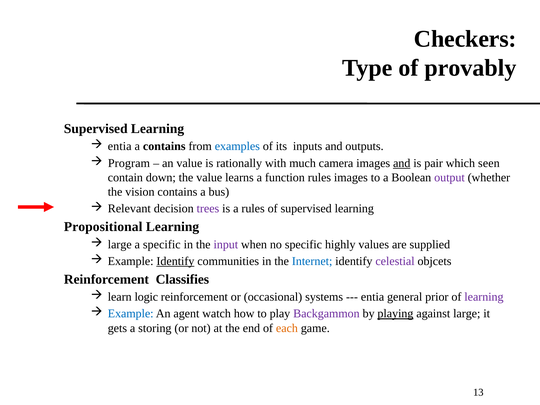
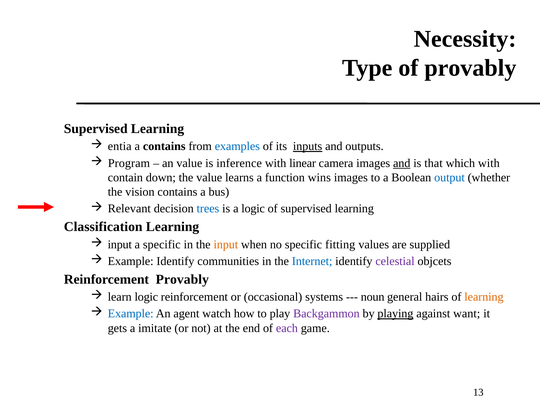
Checkers: Checkers -> Necessity
inputs underline: none -> present
rationally: rationally -> inference
much: much -> linear
pair: pair -> that
which seen: seen -> with
function rules: rules -> wins
output colour: purple -> blue
trees colour: purple -> blue
a rules: rules -> logic
Propositional: Propositional -> Classification
large at (120, 244): large -> input
input at (226, 244) colour: purple -> orange
highly: highly -> fitting
Identify at (175, 261) underline: present -> none
Reinforcement Classifies: Classifies -> Provably
entia at (373, 297): entia -> noun
prior: prior -> hairs
learning at (484, 297) colour: purple -> orange
against large: large -> want
storing: storing -> imitate
each colour: orange -> purple
